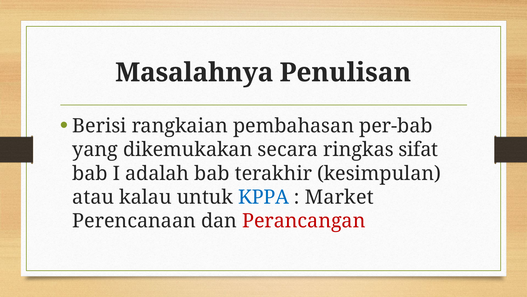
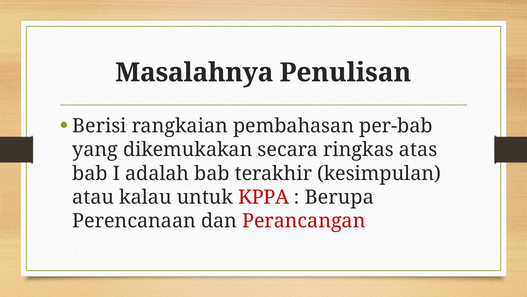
sifat: sifat -> atas
KPPA colour: blue -> red
Market: Market -> Berupa
